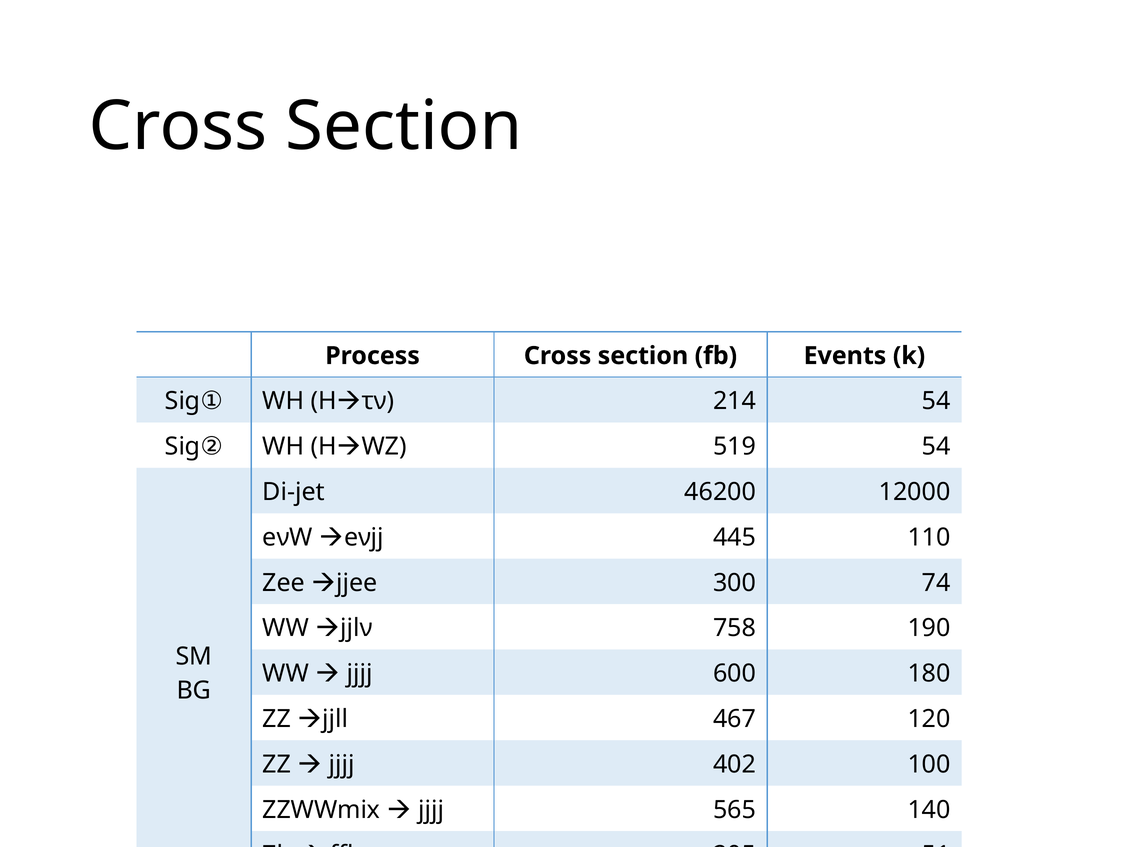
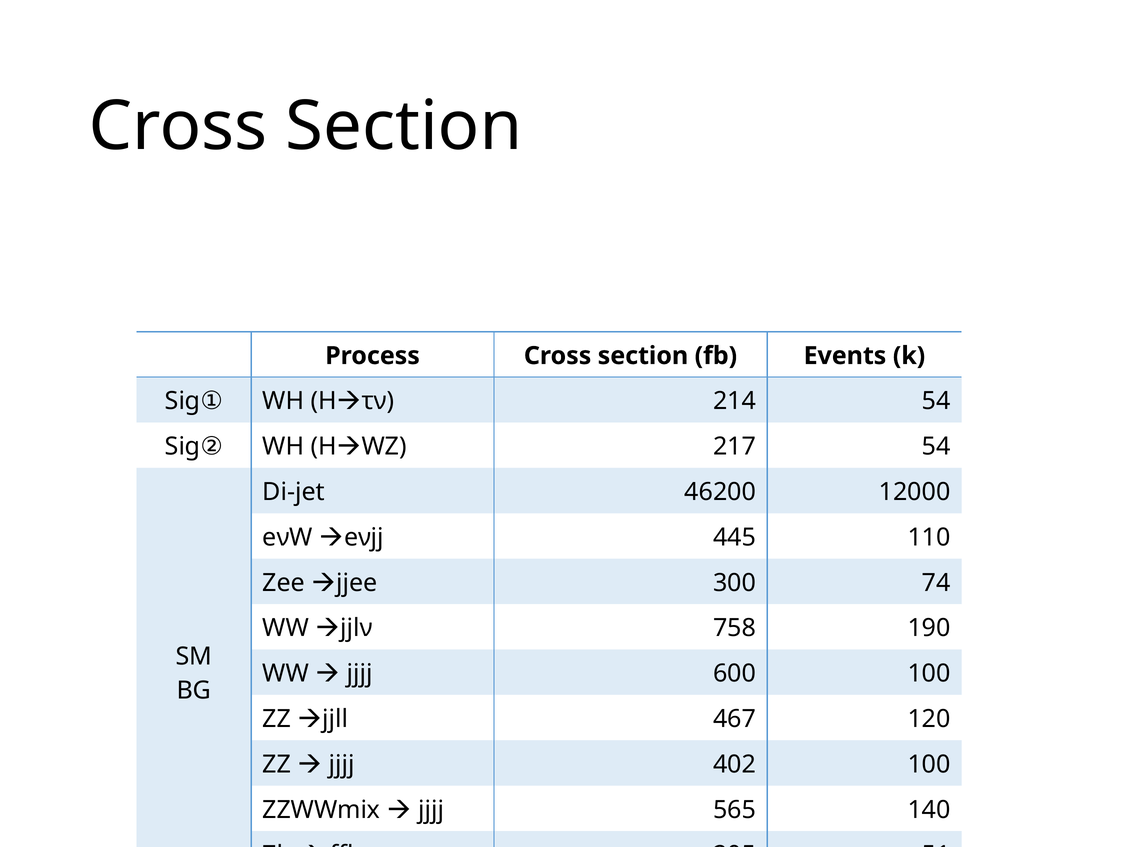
519: 519 -> 217
600 180: 180 -> 100
